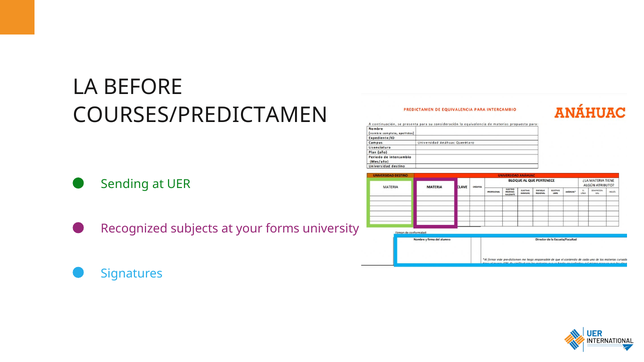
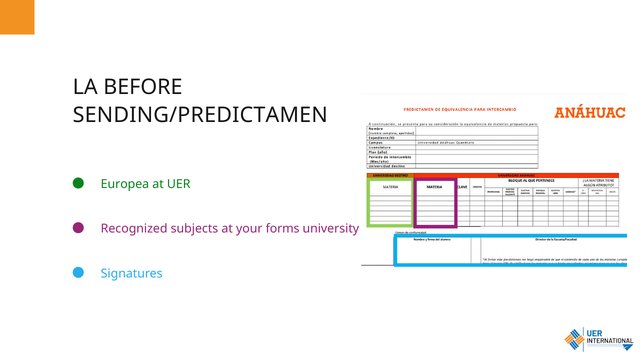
COURSES/PREDICTAMEN: COURSES/PREDICTAMEN -> SENDING/PREDICTAMEN
Sending: Sending -> Europea
